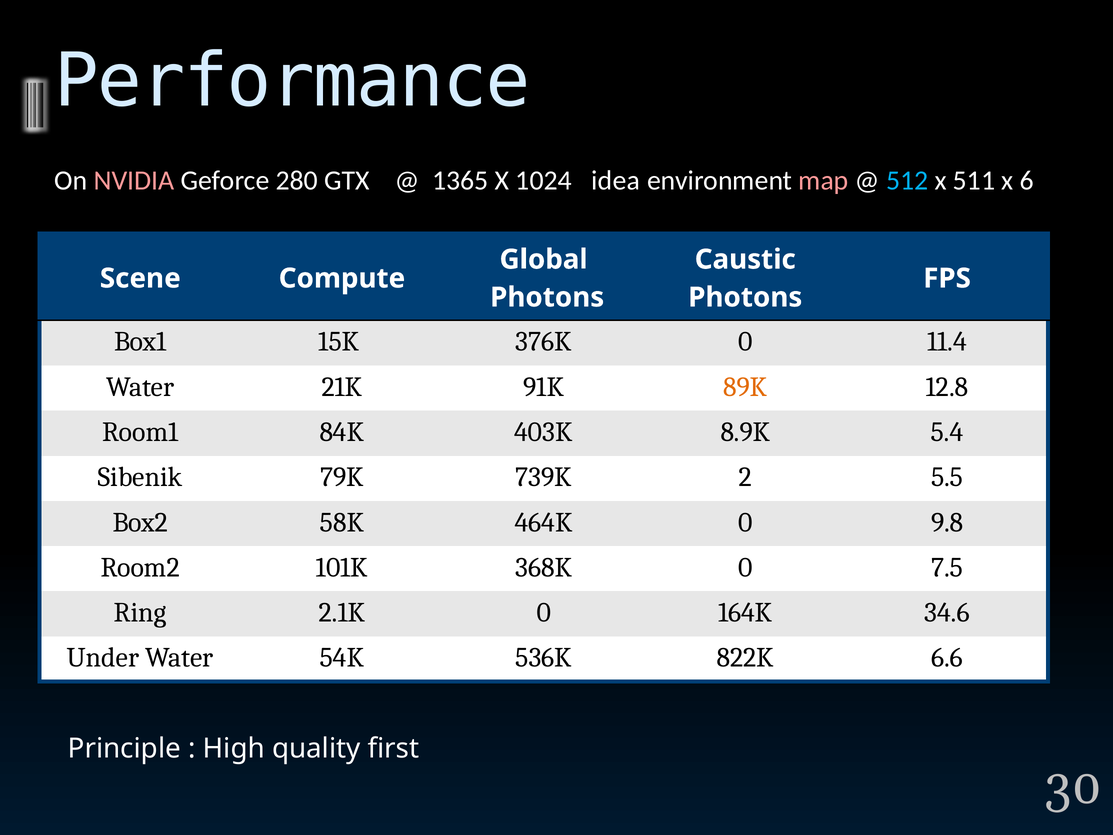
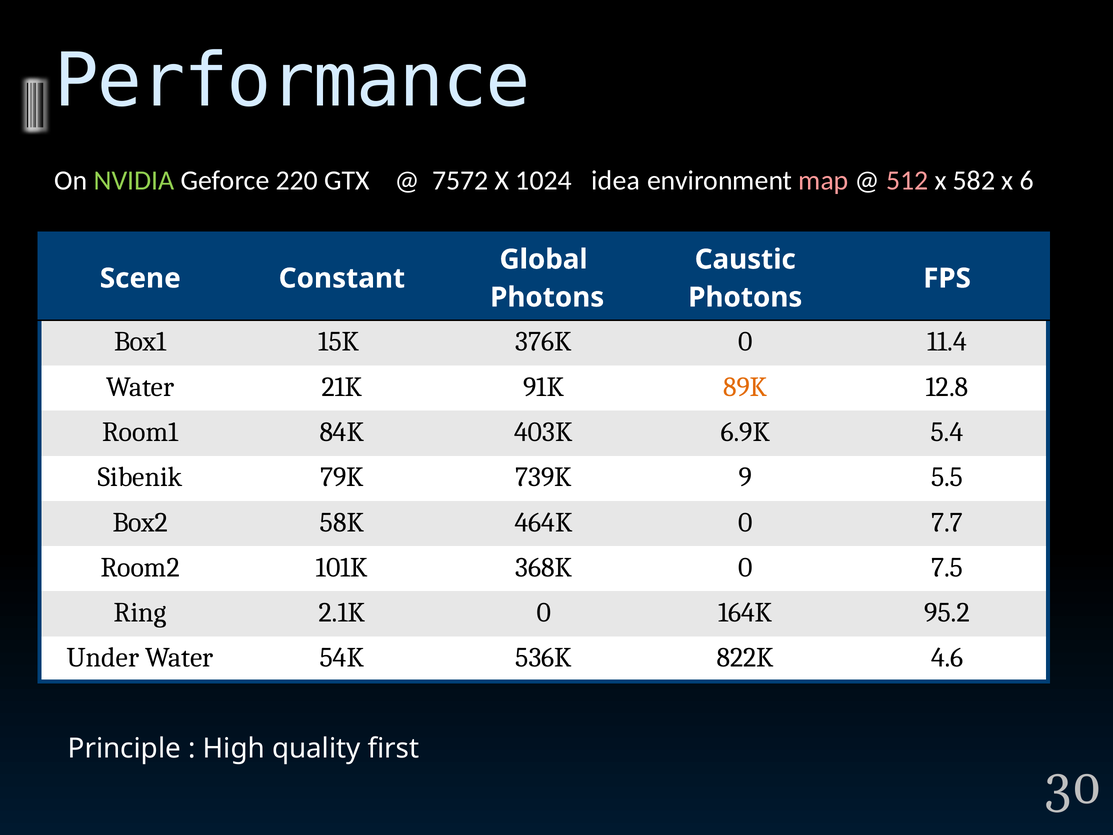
NVIDIA colour: pink -> light green
280: 280 -> 220
1365: 1365 -> 7572
512 colour: light blue -> pink
511: 511 -> 582
Compute: Compute -> Constant
8.9K: 8.9K -> 6.9K
2: 2 -> 9
9.8: 9.8 -> 7.7
34.6: 34.6 -> 95.2
6.6: 6.6 -> 4.6
